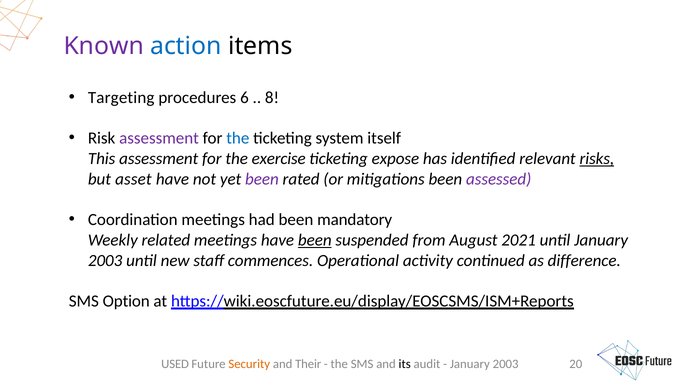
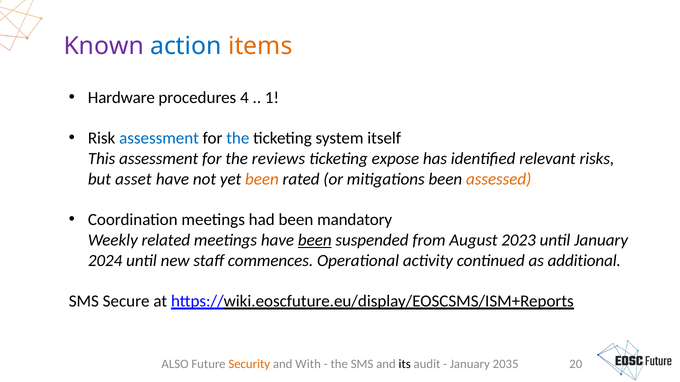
items colour: black -> orange
Targeting: Targeting -> Hardware
6: 6 -> 4
8: 8 -> 1
assessment at (159, 138) colour: purple -> blue
exercise: exercise -> reviews
risks underline: present -> none
been at (262, 179) colour: purple -> orange
assessed colour: purple -> orange
2021: 2021 -> 2023
2003 at (105, 261): 2003 -> 2024
difference: difference -> additional
Option: Option -> Secure
USED: USED -> ALSO
Their: Their -> With
2003 at (506, 364): 2003 -> 2035
